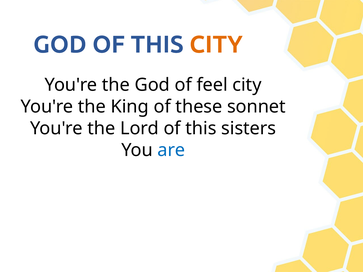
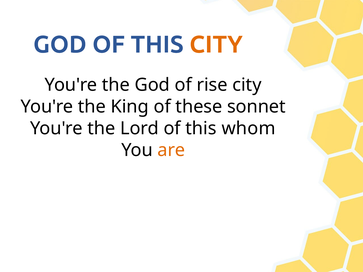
feel: feel -> rise
sisters: sisters -> whom
are colour: blue -> orange
